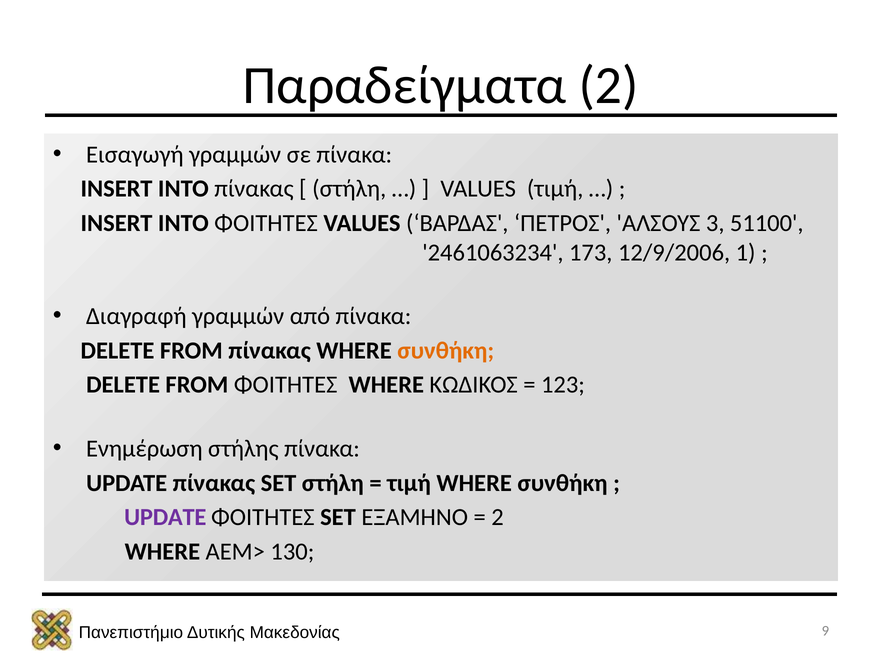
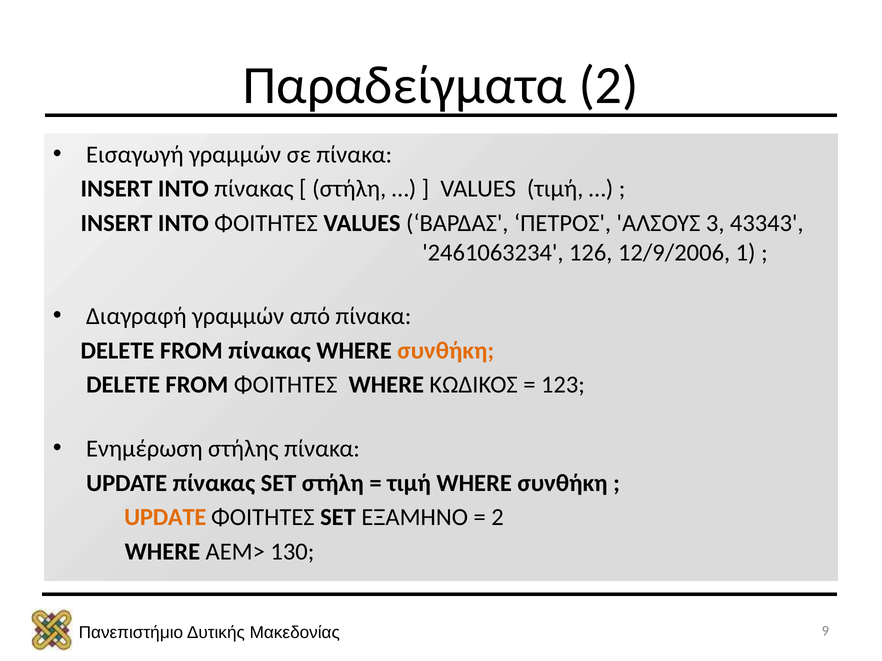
51100: 51100 -> 43343
173: 173 -> 126
UPDATE at (165, 518) colour: purple -> orange
